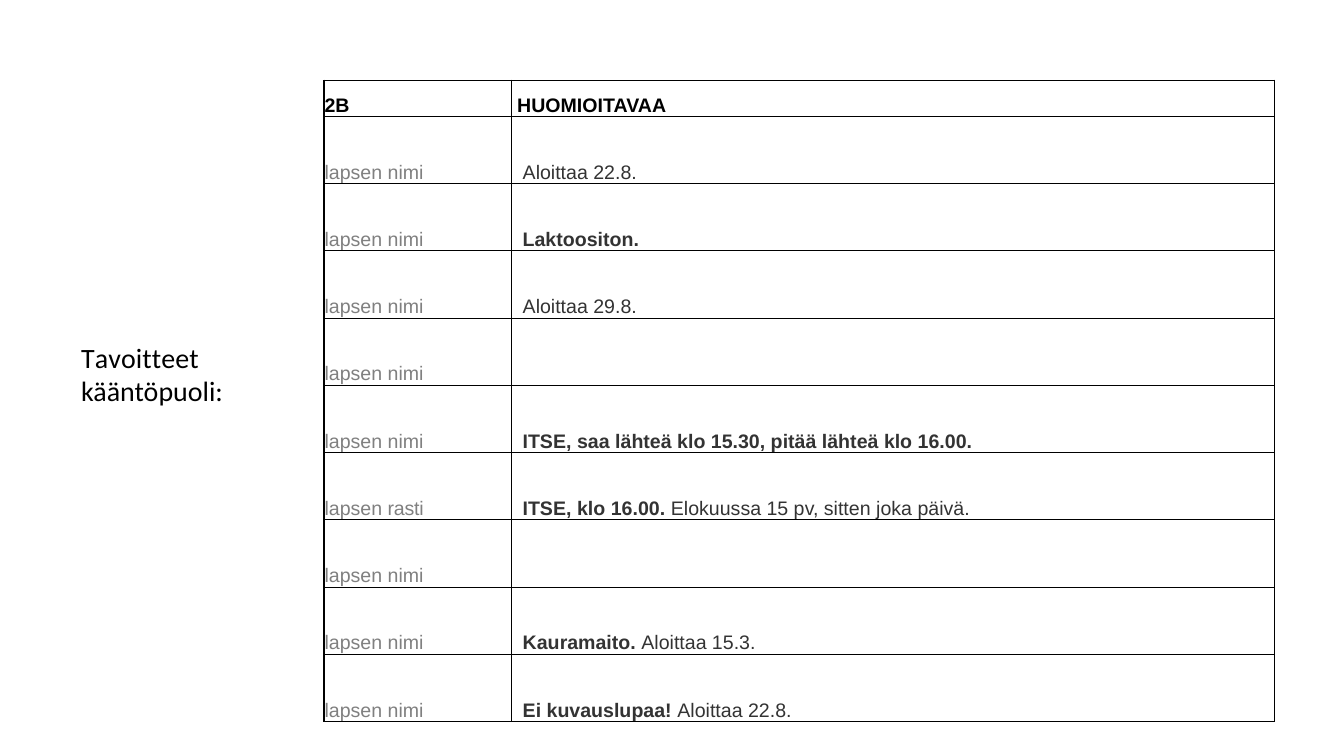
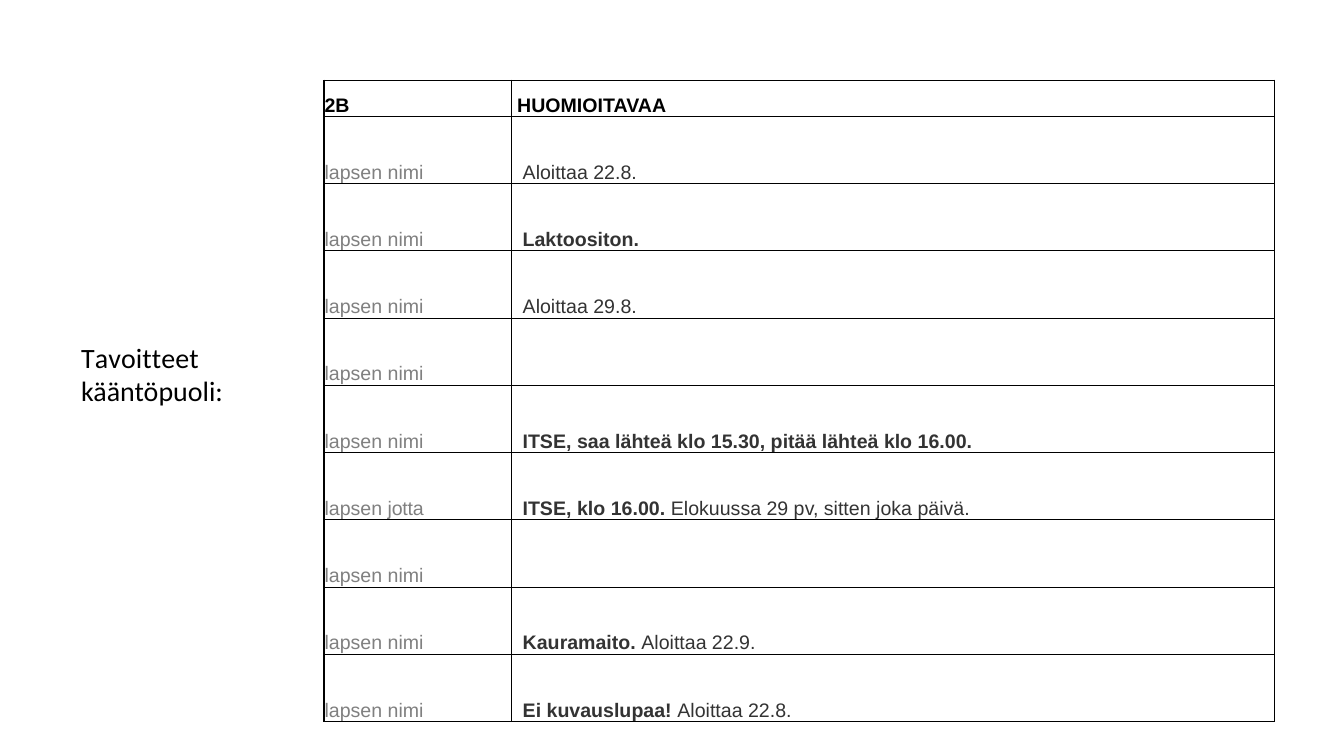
rasti: rasti -> jotta
15: 15 -> 29
15.3: 15.3 -> 22.9
